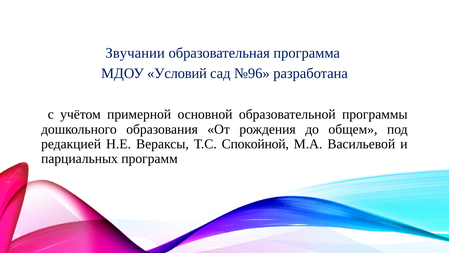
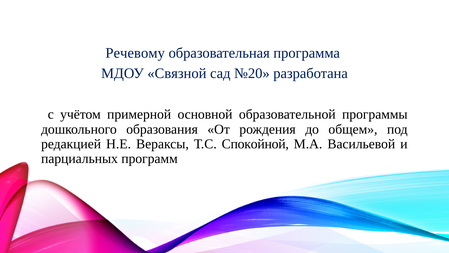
Звучании: Звучании -> Речевому
Условий: Условий -> Связной
№96: №96 -> №20
